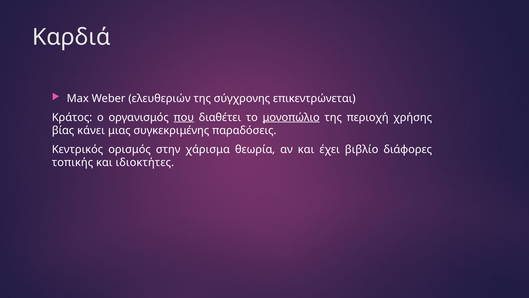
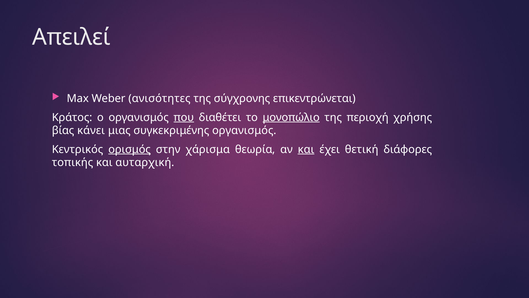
Καρδιά: Καρδιά -> Απειλεί
ελευθεριών: ελευθεριών -> ανισότητες
συγκεκριμένης παραδόσεις: παραδόσεις -> οργανισμός
ορισμός underline: none -> present
και at (306, 149) underline: none -> present
βιβλίο: βιβλίο -> θετική
ιδιοκτήτες: ιδιοκτήτες -> αυταρχική
